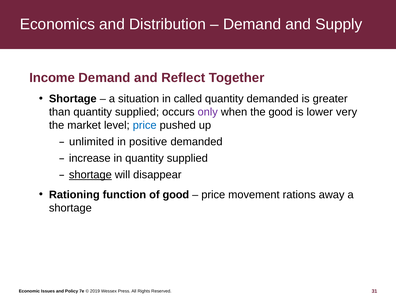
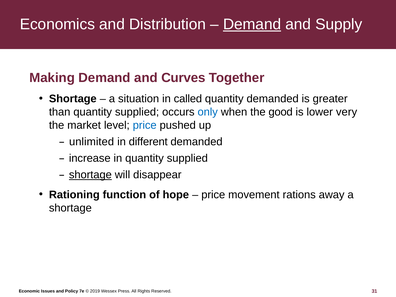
Demand at (252, 24) underline: none -> present
Income: Income -> Making
Reflect: Reflect -> Curves
only colour: purple -> blue
positive: positive -> different
of good: good -> hope
